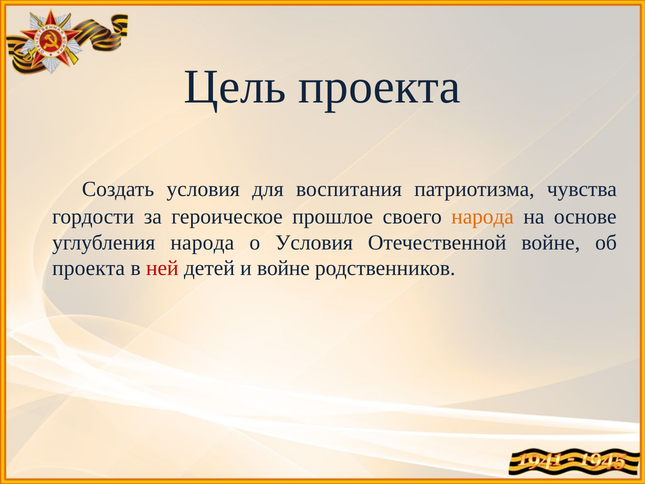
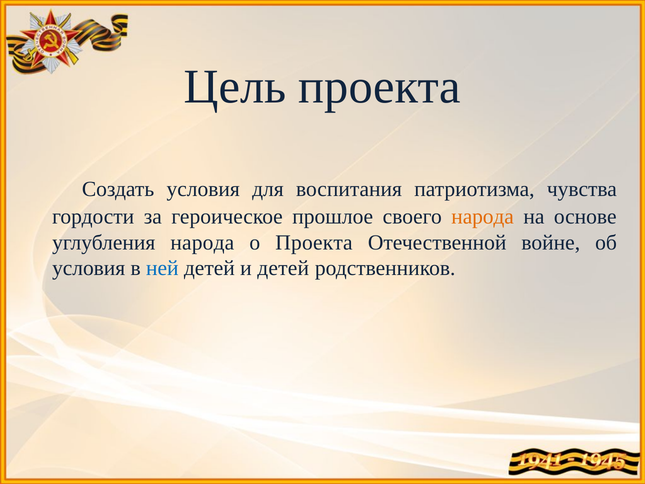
о Условия: Условия -> Проекта
проекта at (89, 268): проекта -> условия
ней colour: red -> blue
и войне: войне -> детей
